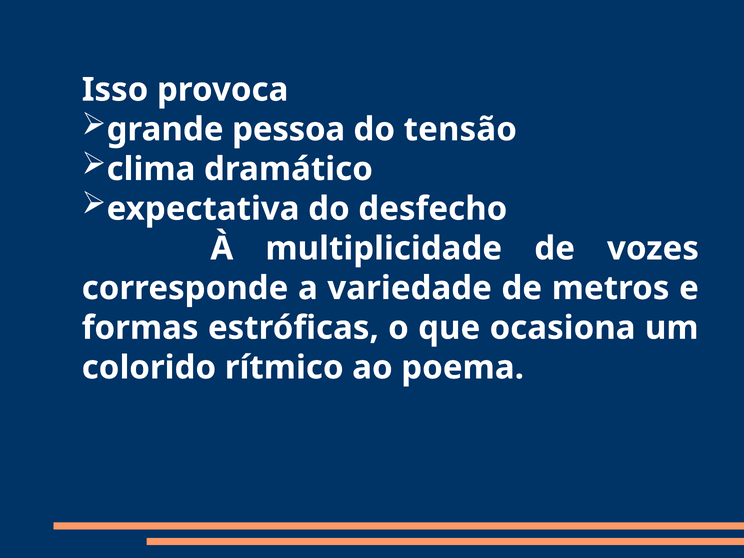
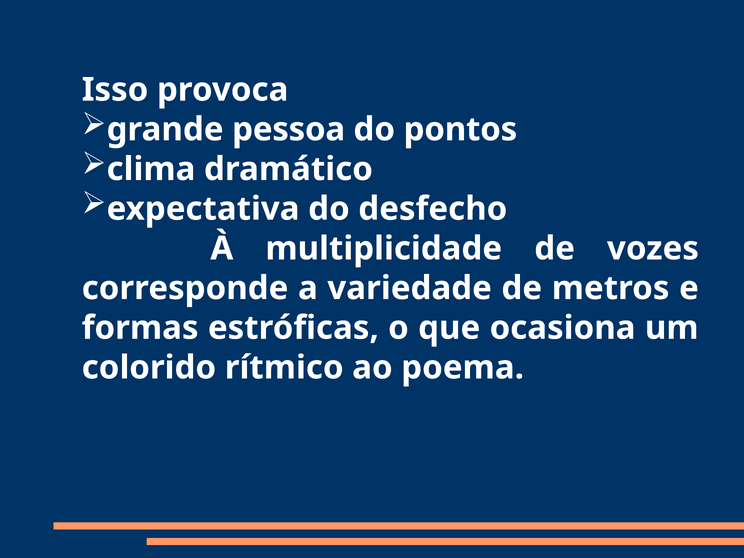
tensão: tensão -> pontos
